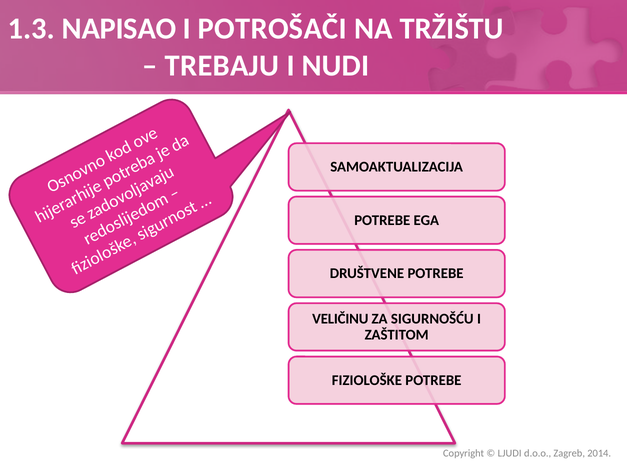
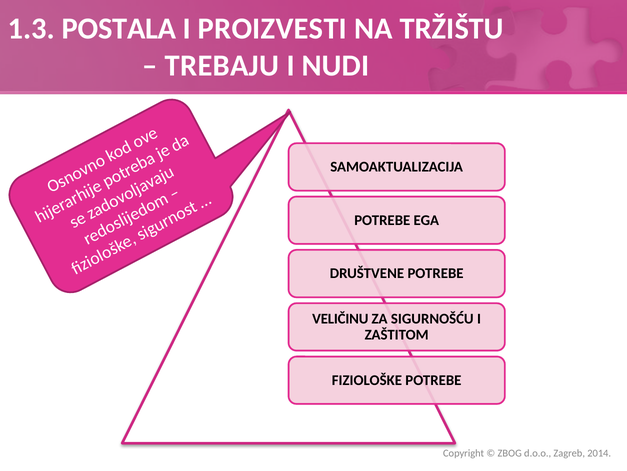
NAPISAO: NAPISAO -> POSTALA
POTROŠAČI: POTROŠAČI -> PROIZVESTI
LJUDI: LJUDI -> ZBOG
